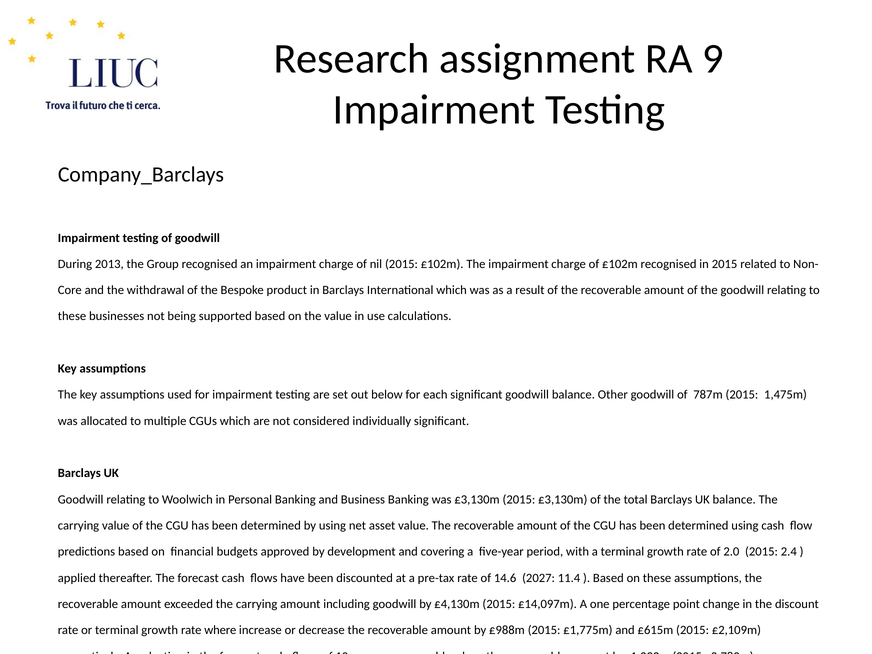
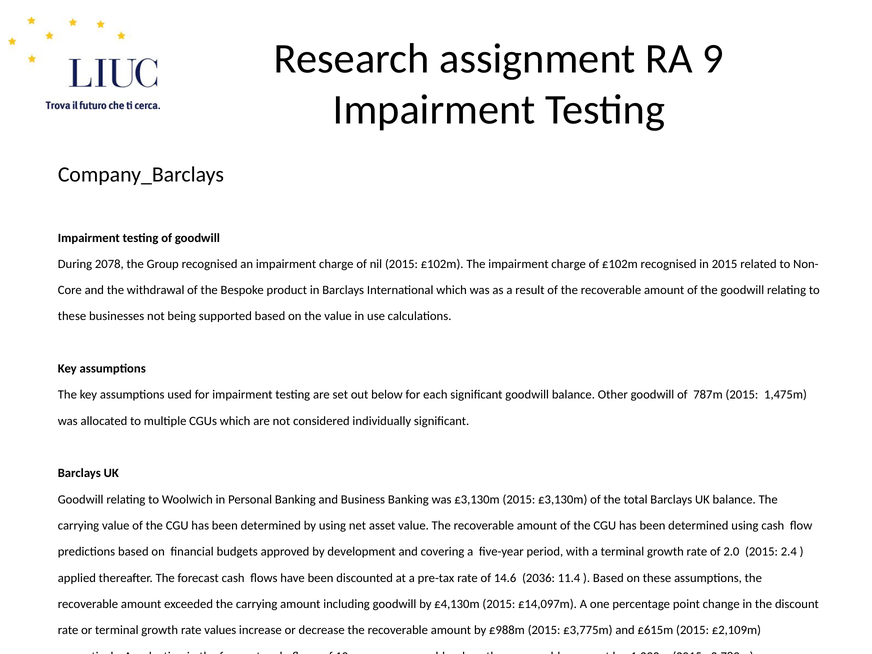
2013: 2013 -> 2078
2027: 2027 -> 2036
where: where -> values
£1,775m: £1,775m -> £3,775m
